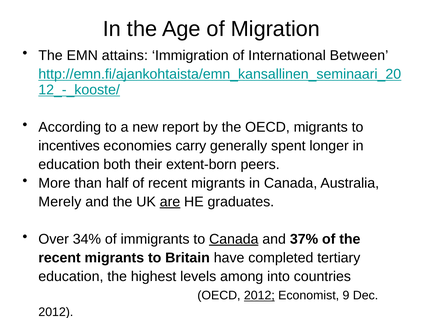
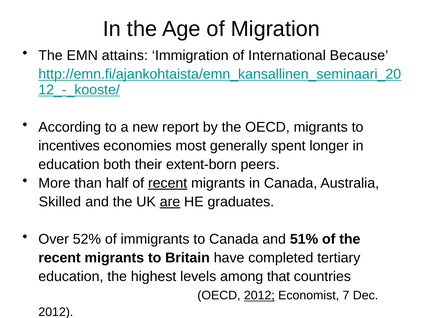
Between: Between -> Because
carry: carry -> most
recent at (168, 183) underline: none -> present
Merely: Merely -> Skilled
34%: 34% -> 52%
Canada at (234, 238) underline: present -> none
37%: 37% -> 51%
into: into -> that
9: 9 -> 7
